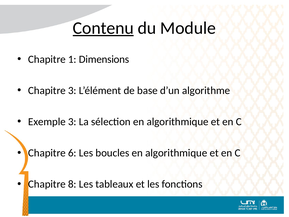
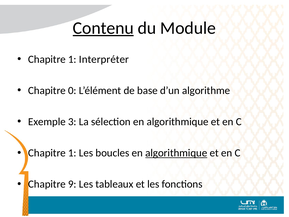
Dimensions: Dimensions -> Interpréter
Chapitre 3: 3 -> 0
6 at (72, 153): 6 -> 1
algorithmique at (176, 153) underline: none -> present
8: 8 -> 9
